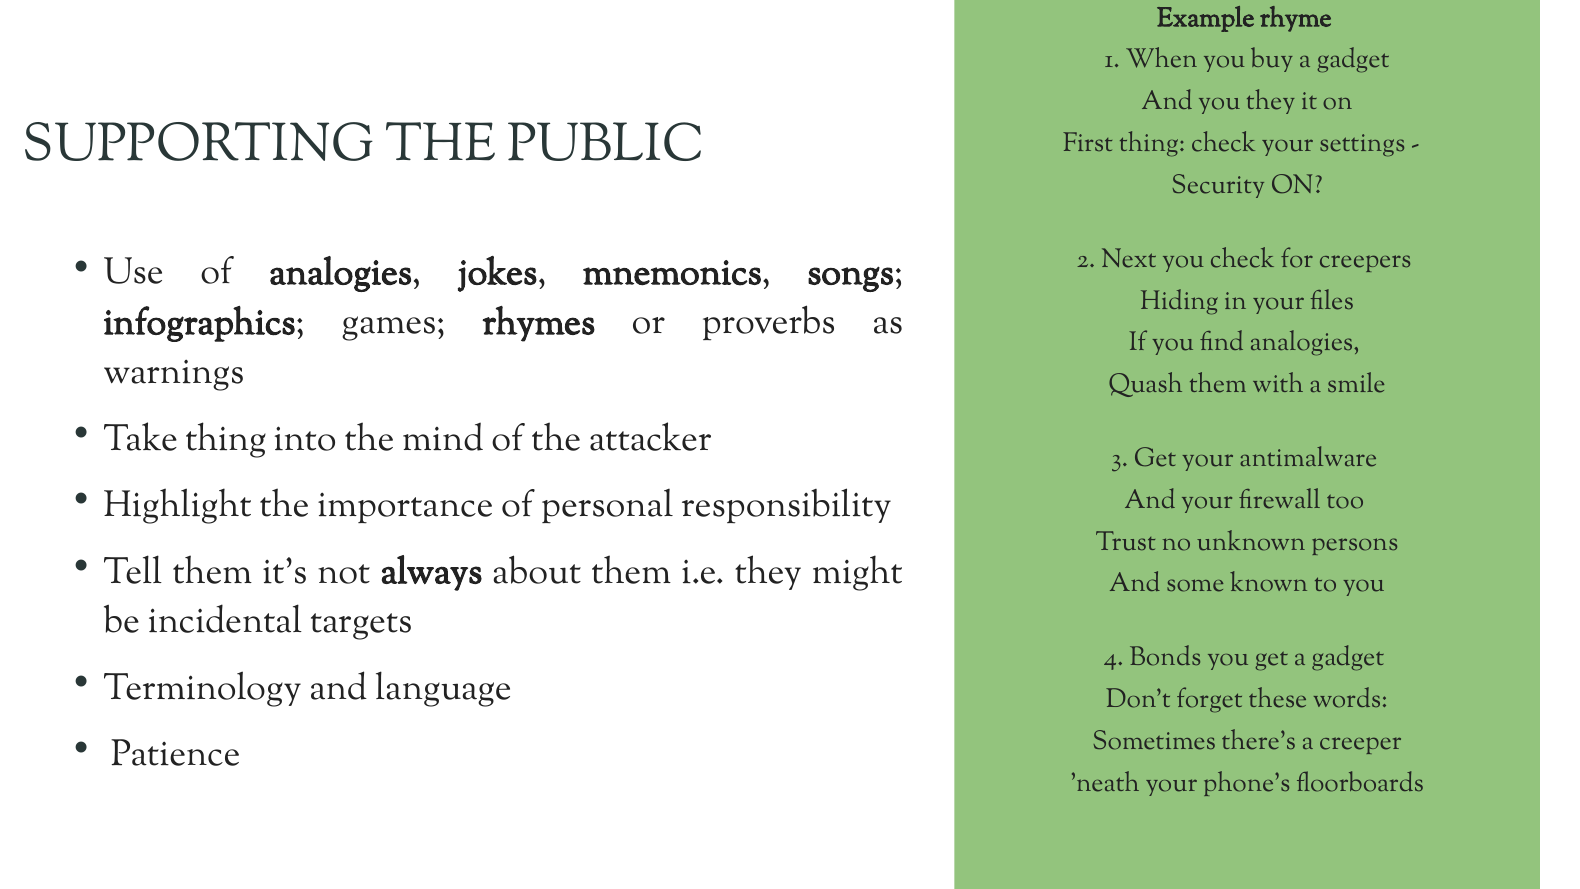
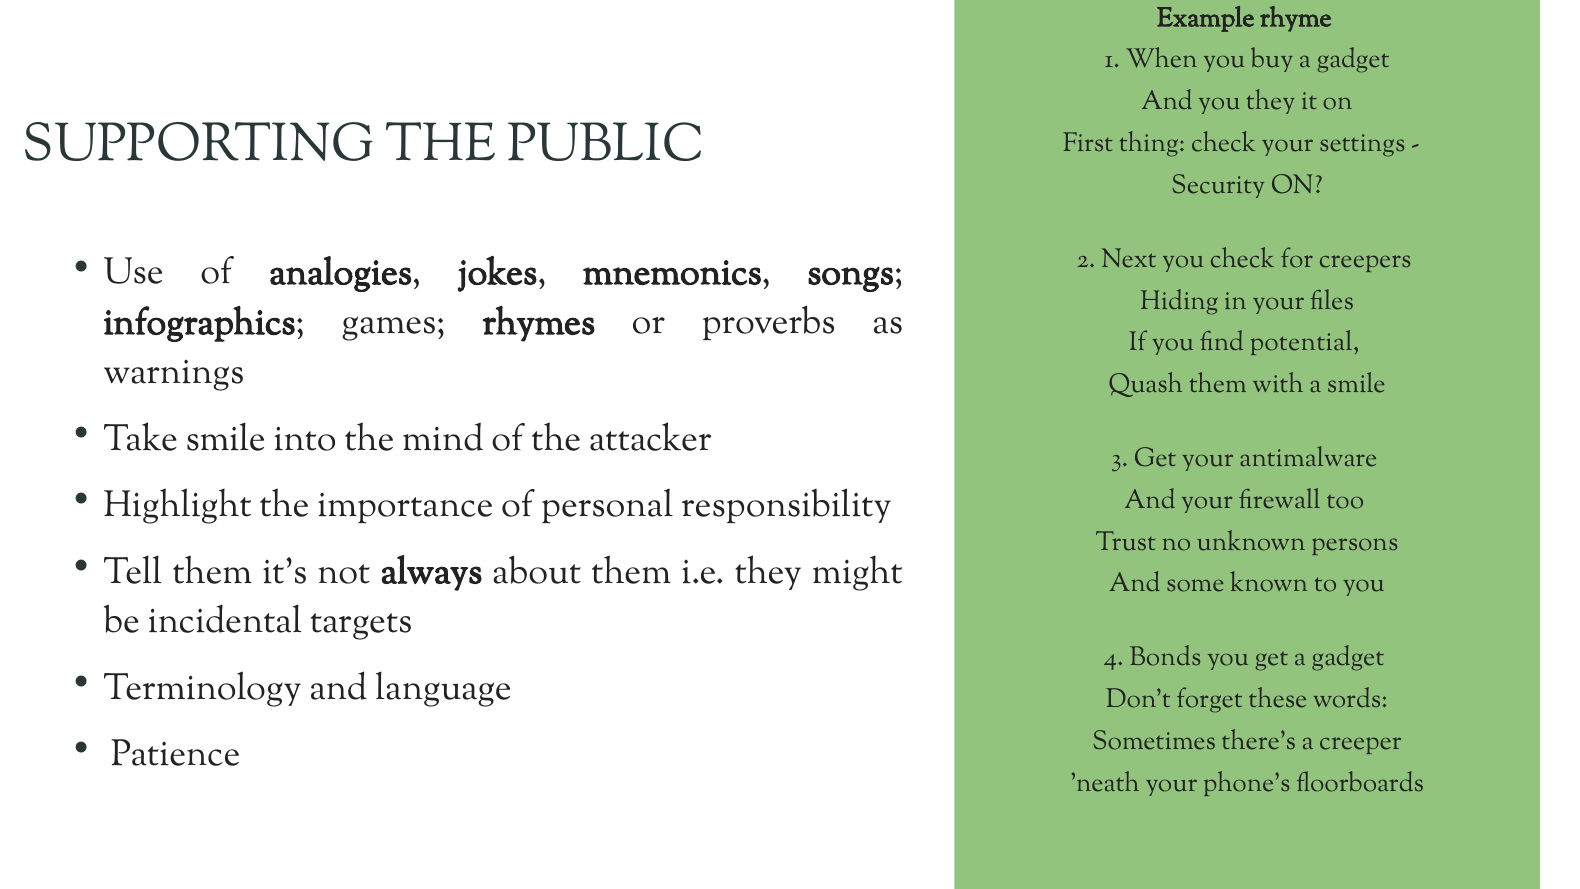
find analogies: analogies -> potential
Take thing: thing -> smile
